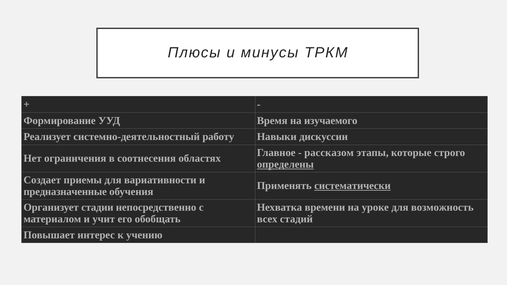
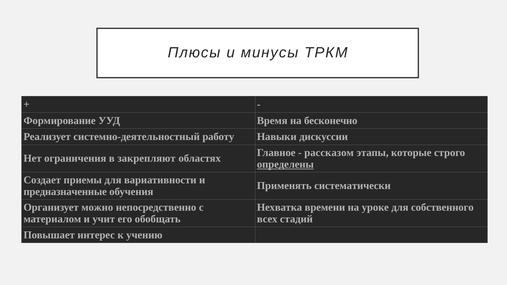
изучаемого: изучаемого -> бесконечно
соотнесения: соотнесения -> закрепляют
систематически underline: present -> none
стадии: стадии -> можно
возможность: возможность -> собственного
